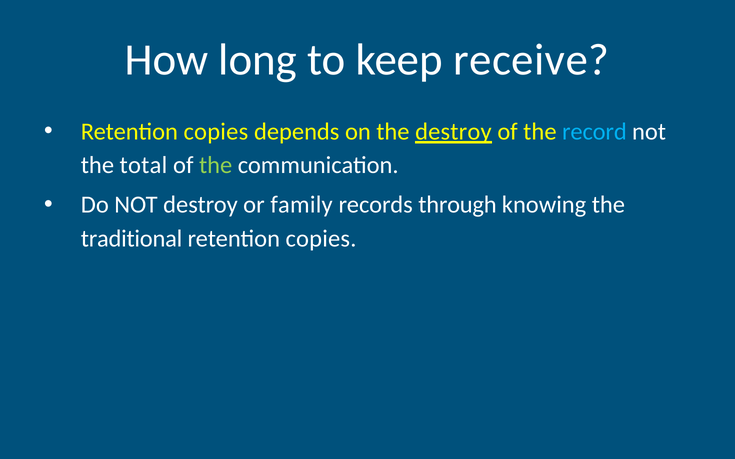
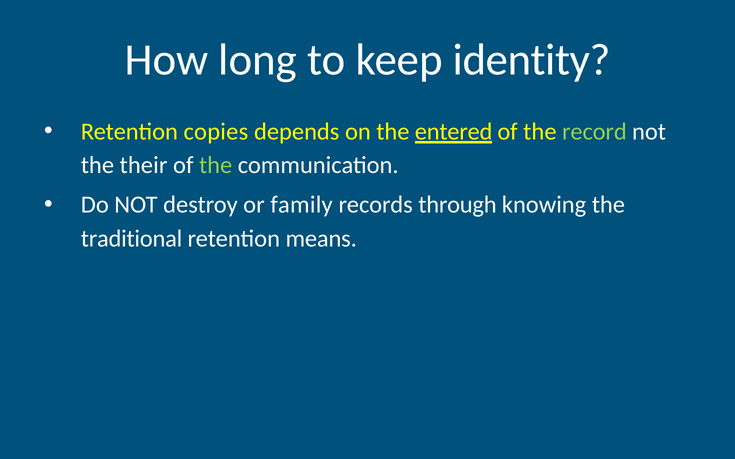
receive: receive -> identity
the destroy: destroy -> entered
record colour: light blue -> light green
total: total -> their
copies at (321, 239): copies -> means
